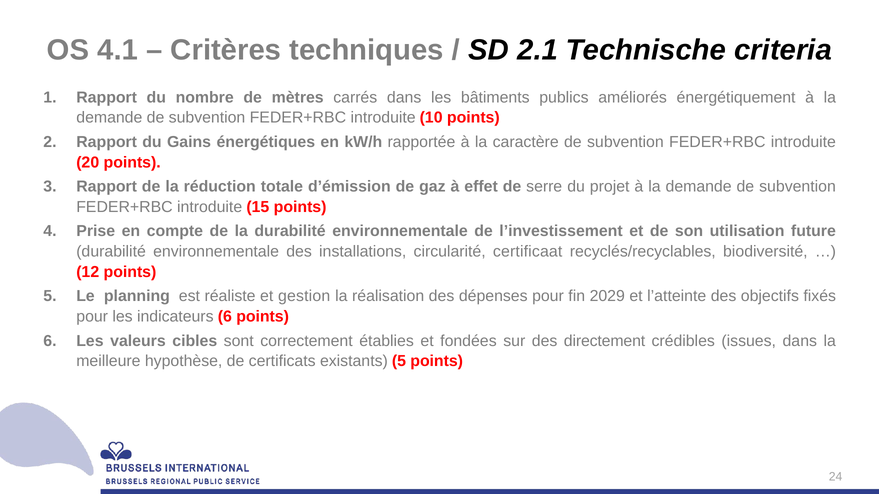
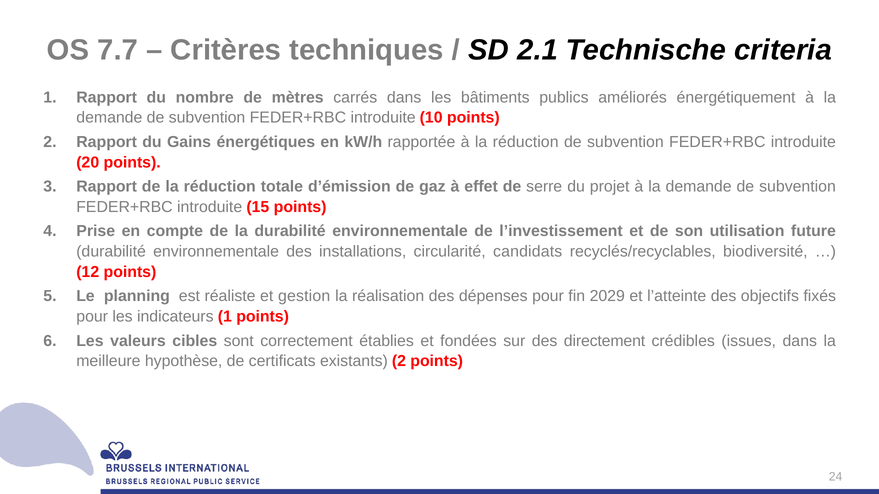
4.1: 4.1 -> 7.7
à la caractère: caractère -> réduction
certificaat: certificaat -> candidats
indicateurs 6: 6 -> 1
existants 5: 5 -> 2
